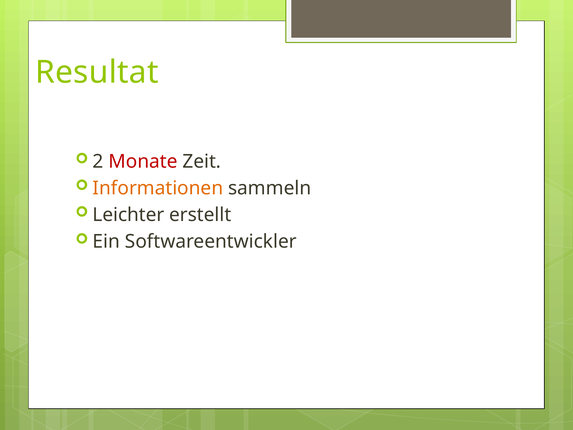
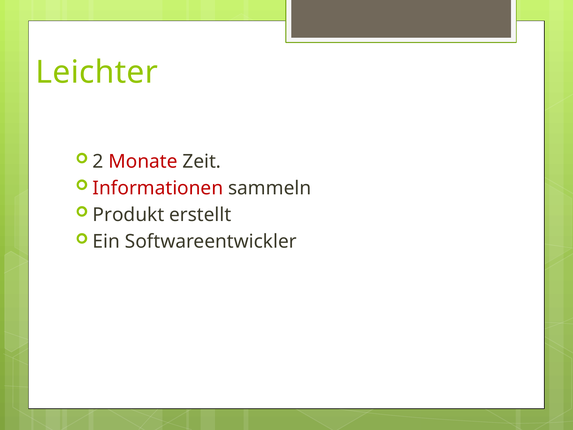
Resultat: Resultat -> Leichter
Informationen colour: orange -> red
Leichter: Leichter -> Produkt
